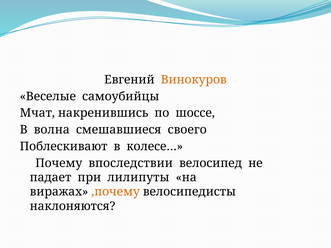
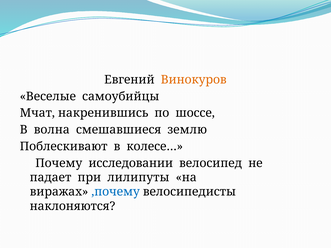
своего: своего -> землю
впоследствии: впоследствии -> исследовании
,почему colour: orange -> blue
